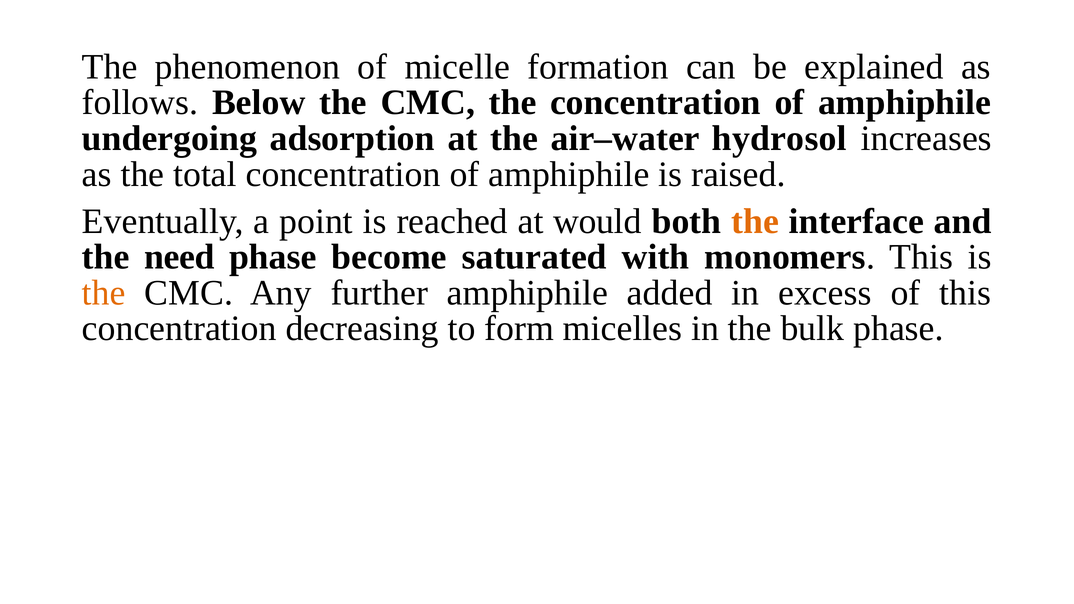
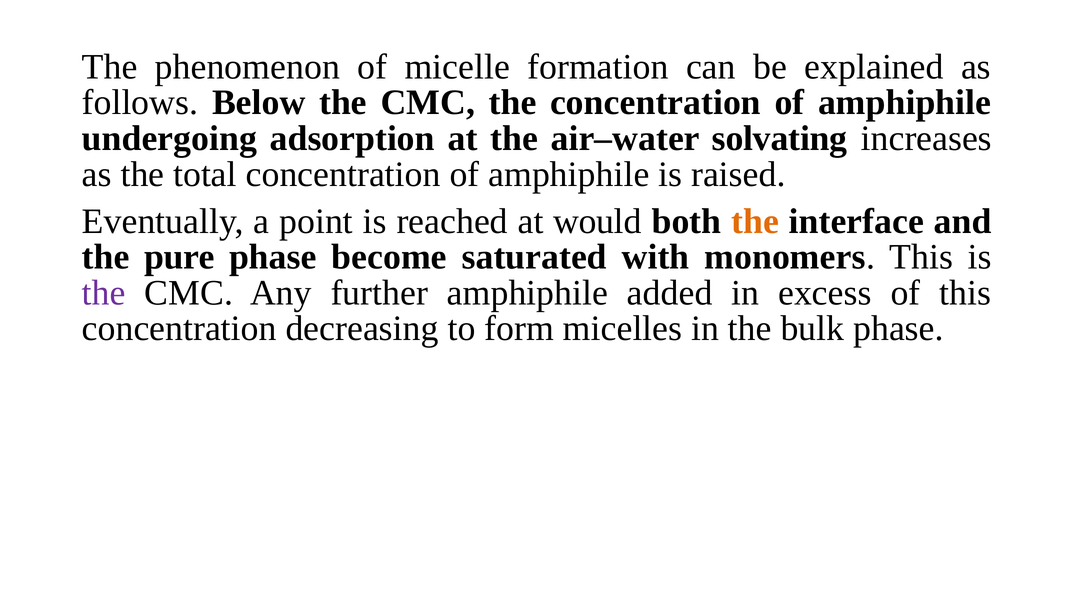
hydrosol: hydrosol -> solvating
need: need -> pure
the at (104, 293) colour: orange -> purple
